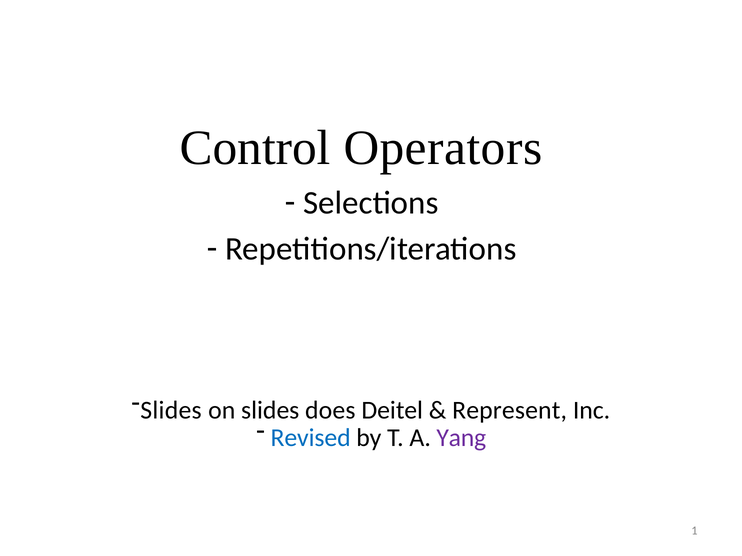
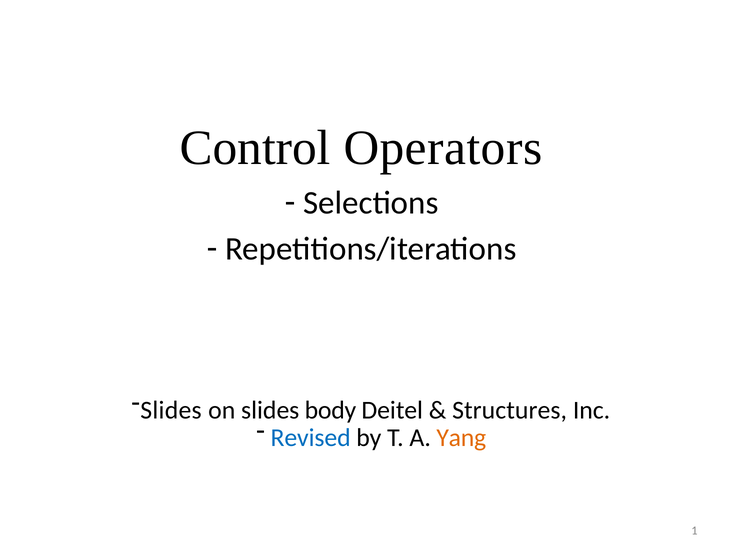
does: does -> body
Represent: Represent -> Structures
Yang colour: purple -> orange
